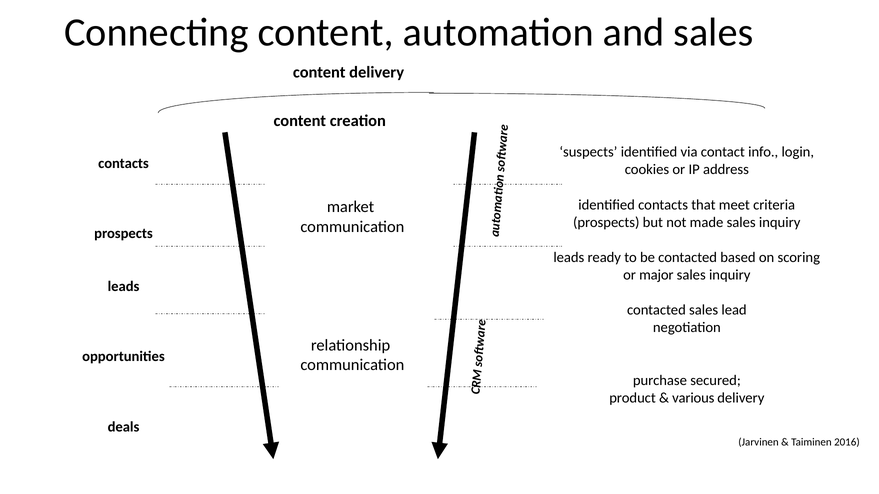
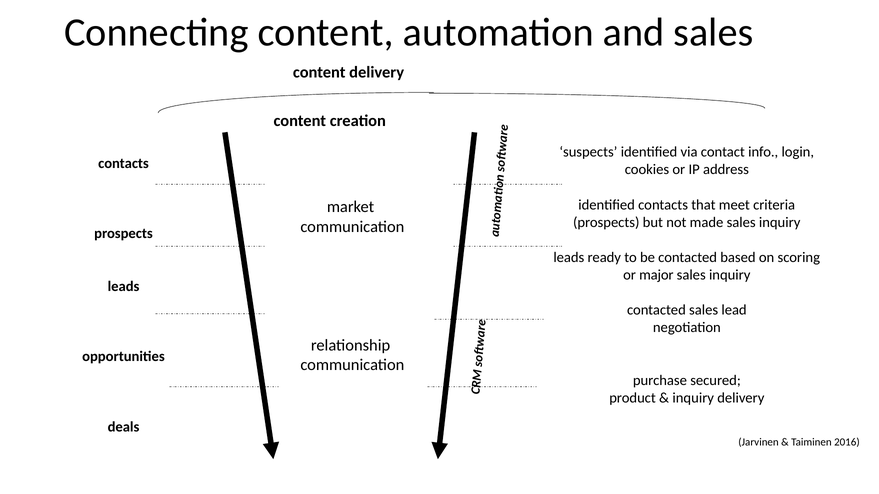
various at (693, 398): various -> inquiry
